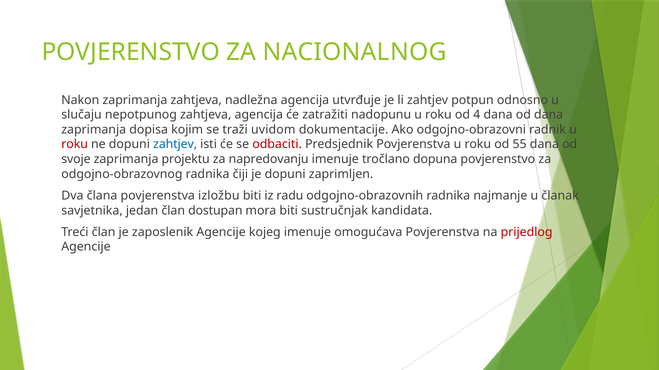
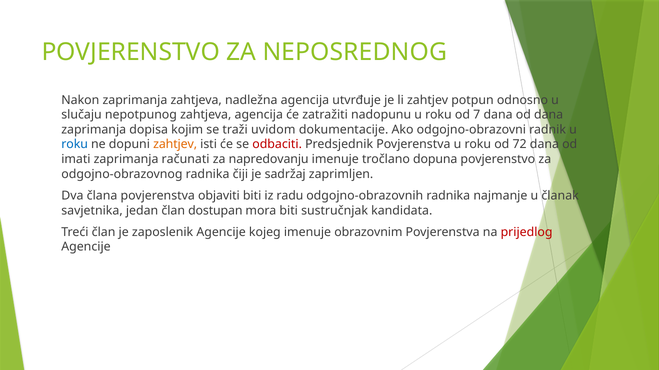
NACIONALNOG: NACIONALNOG -> NEPOSREDNOG
4: 4 -> 7
roku at (75, 145) colour: red -> blue
zahtjev at (175, 145) colour: blue -> orange
55: 55 -> 72
svoje: svoje -> imati
projektu: projektu -> računati
je dopuni: dopuni -> sadržaj
izložbu: izložbu -> objaviti
omogućava: omogućava -> obrazovnim
